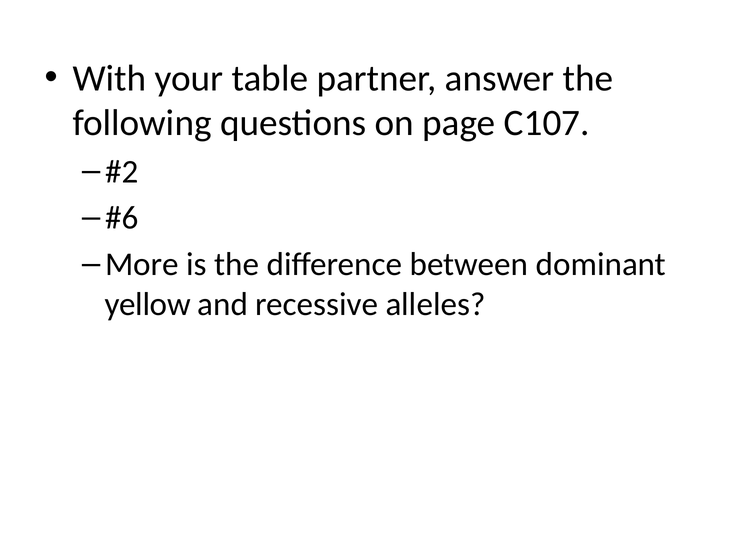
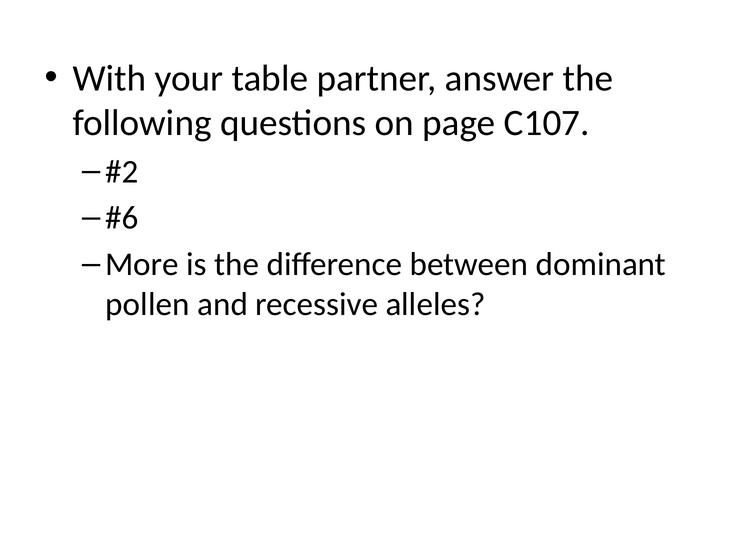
yellow: yellow -> pollen
